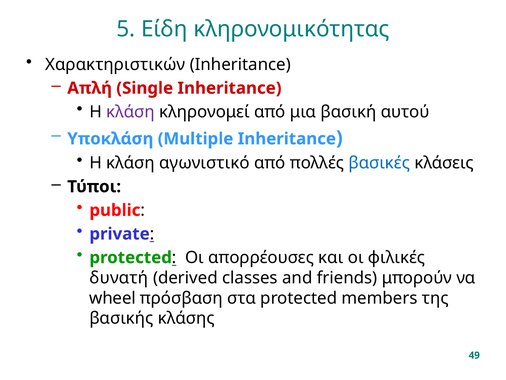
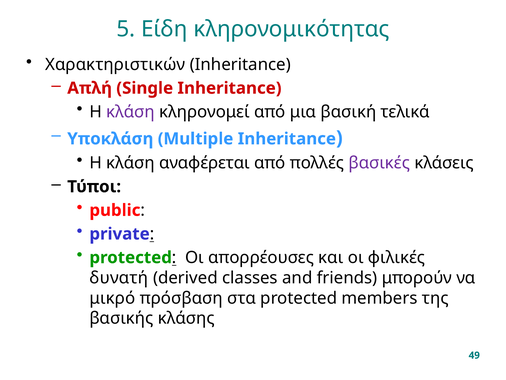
αυτού: αυτού -> τελικά
αγωνιστικό: αγωνιστικό -> αναφέρεται
βασικές colour: blue -> purple
wheel: wheel -> μικρό
